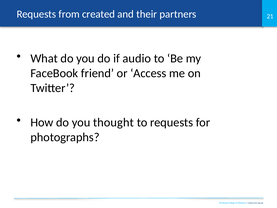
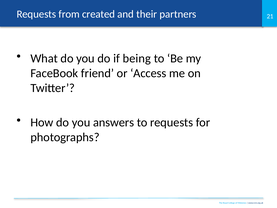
audio: audio -> being
thought: thought -> answers
